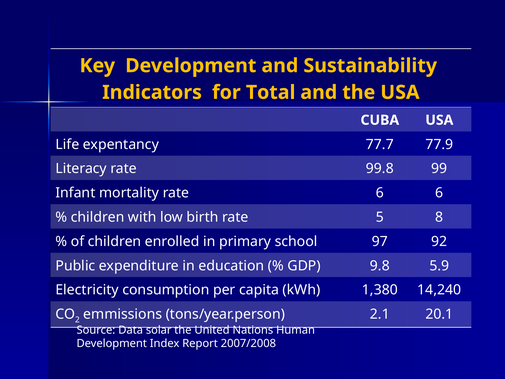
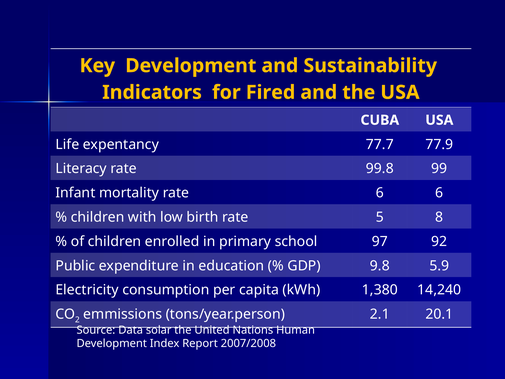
Total: Total -> Fired
